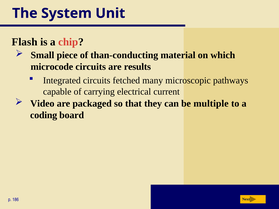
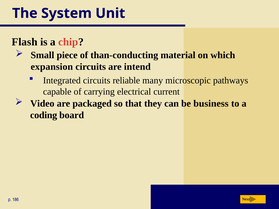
microcode: microcode -> expansion
results: results -> intend
fetched: fetched -> reliable
multiple: multiple -> business
